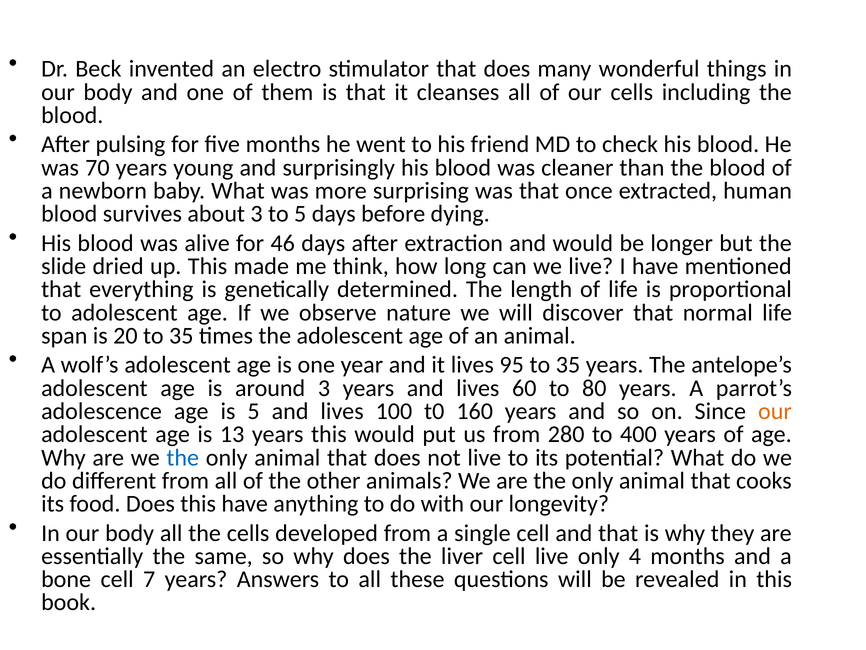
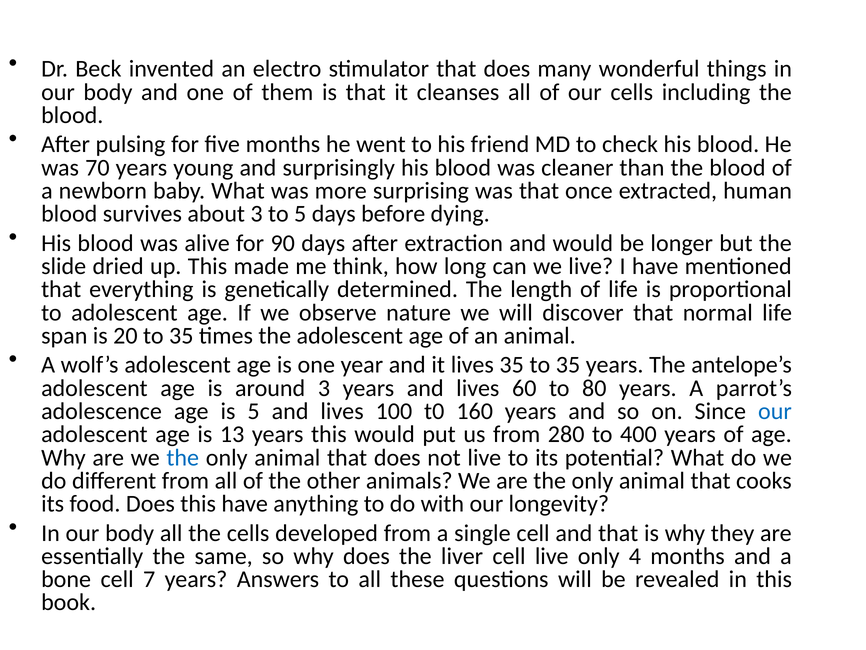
46: 46 -> 90
lives 95: 95 -> 35
our at (775, 411) colour: orange -> blue
